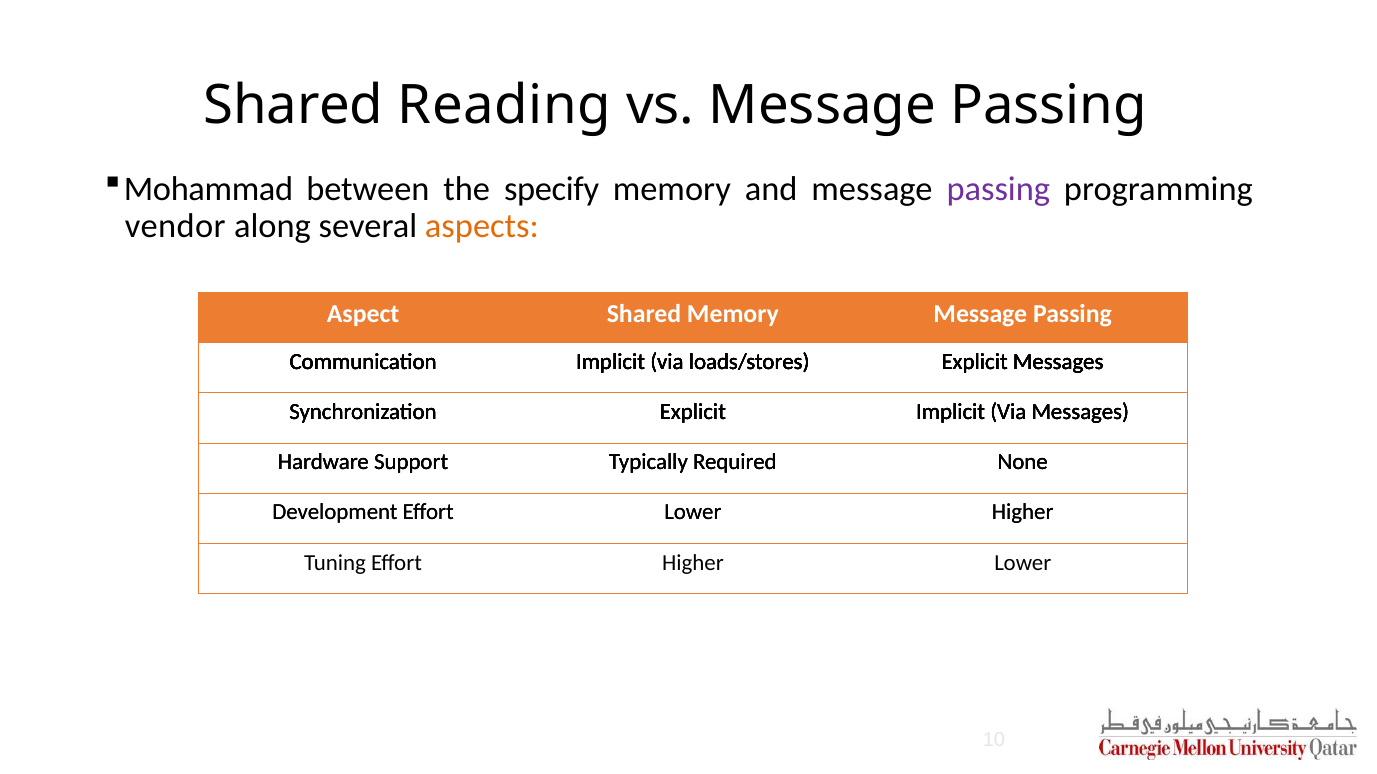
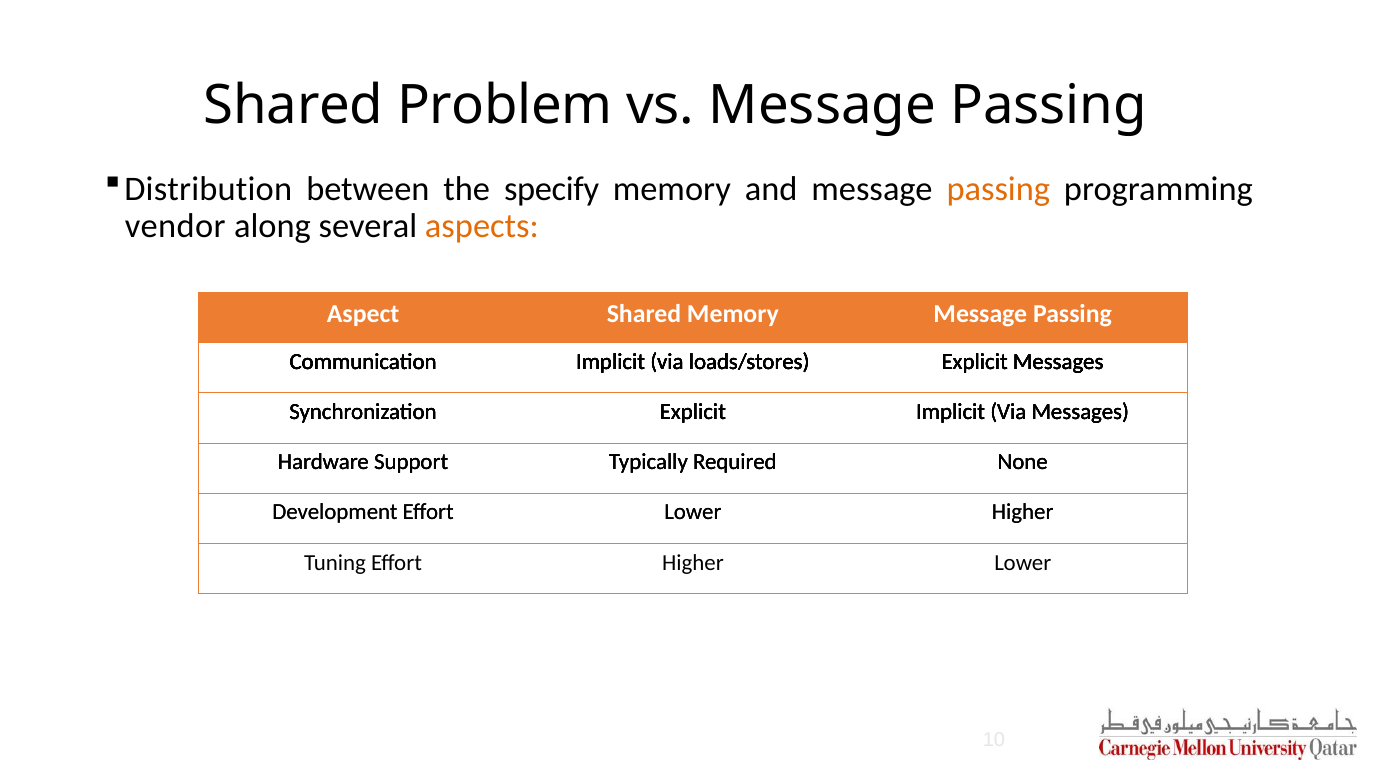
Reading: Reading -> Problem
Mohammad: Mohammad -> Distribution
passing at (998, 189) colour: purple -> orange
